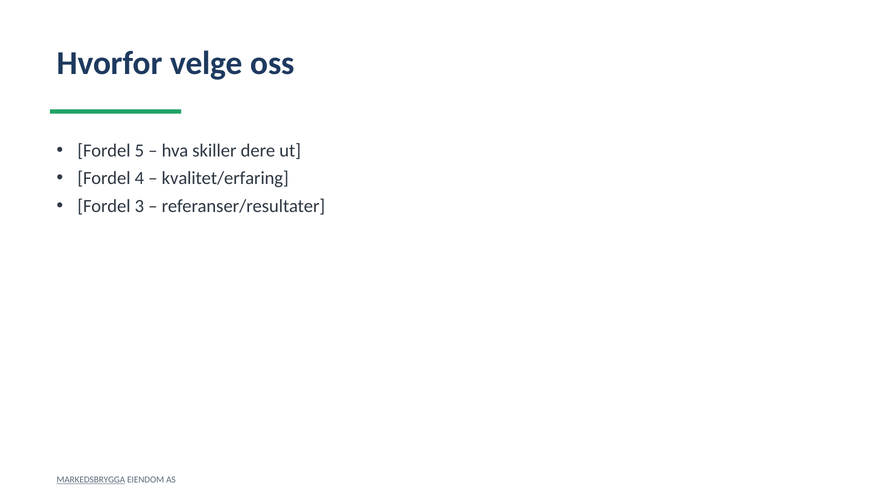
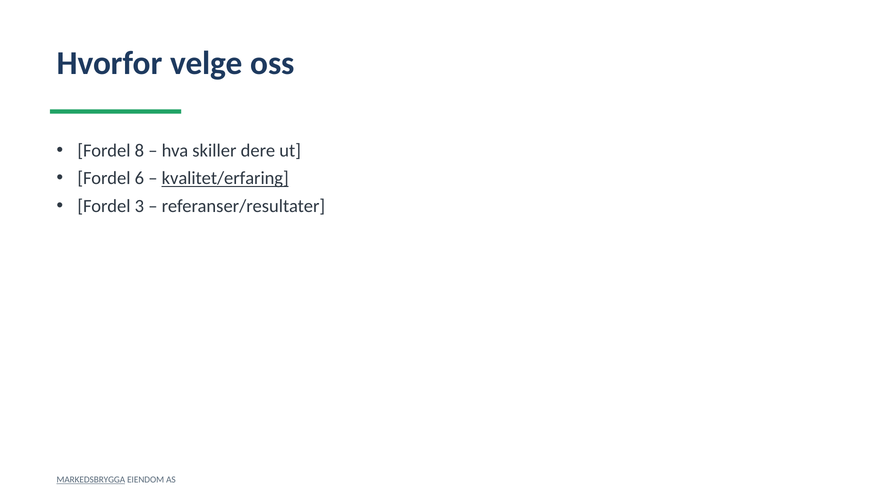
5: 5 -> 8
4: 4 -> 6
kvalitet/erfaring underline: none -> present
